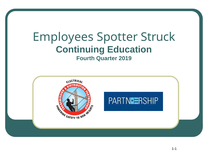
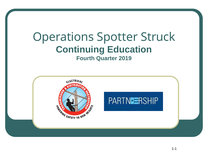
Employees: Employees -> Operations
